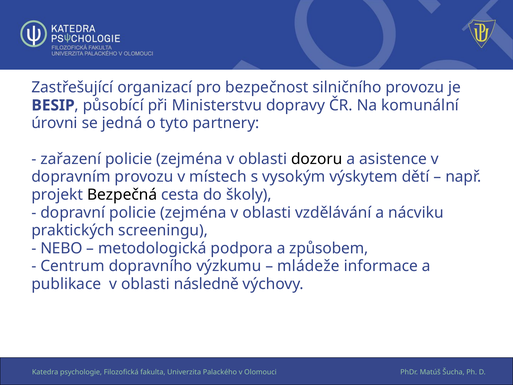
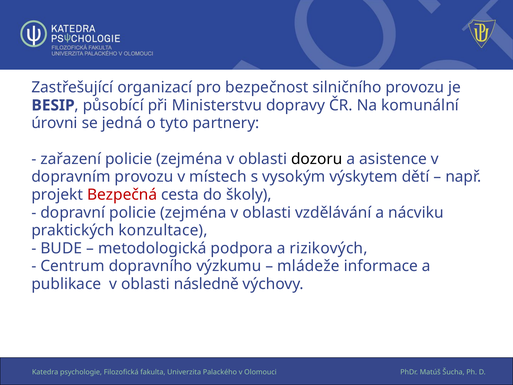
Bezpečná colour: black -> red
screeningu: screeningu -> konzultace
NEBO: NEBO -> BUDE
způsobem: způsobem -> rizikových
